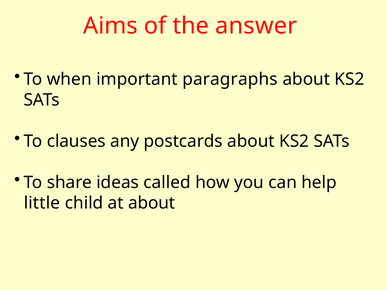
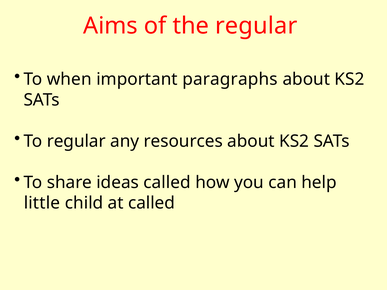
the answer: answer -> regular
To clauses: clauses -> regular
postcards: postcards -> resources
at about: about -> called
